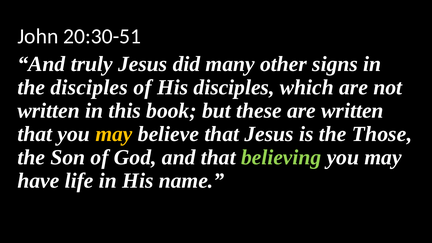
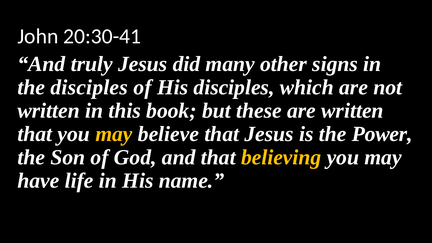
20:30-51: 20:30-51 -> 20:30-41
Those: Those -> Power
believing colour: light green -> yellow
